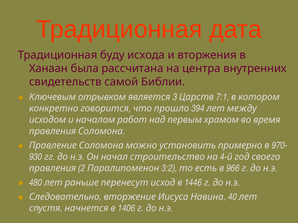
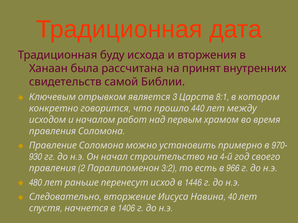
центра: центра -> принят
7:1: 7:1 -> 8:1
394: 394 -> 440
